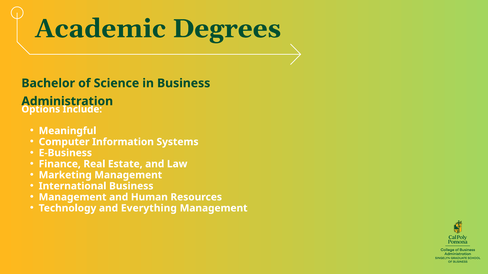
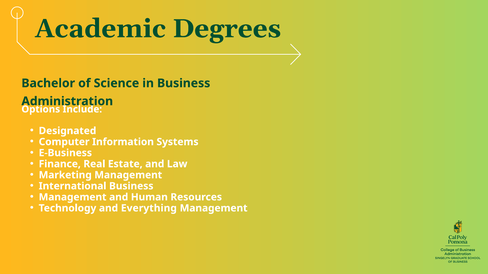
Meaningful: Meaningful -> Designated
